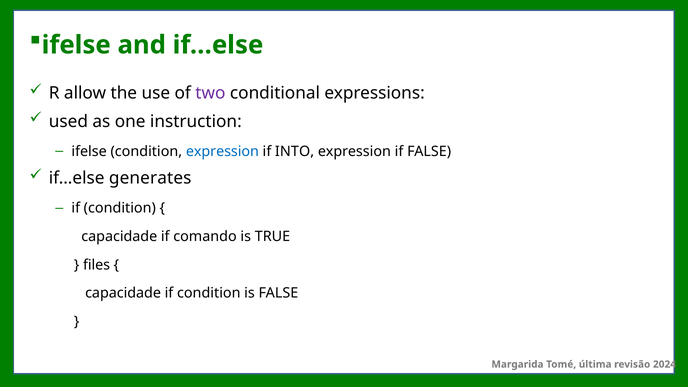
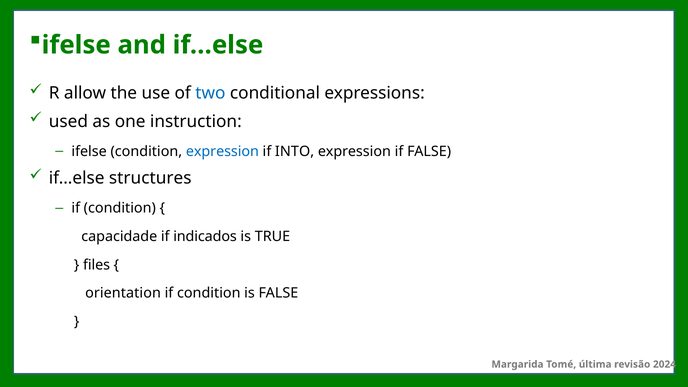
two colour: purple -> blue
generates: generates -> structures
comando: comando -> indicados
capacidade at (123, 293): capacidade -> orientation
